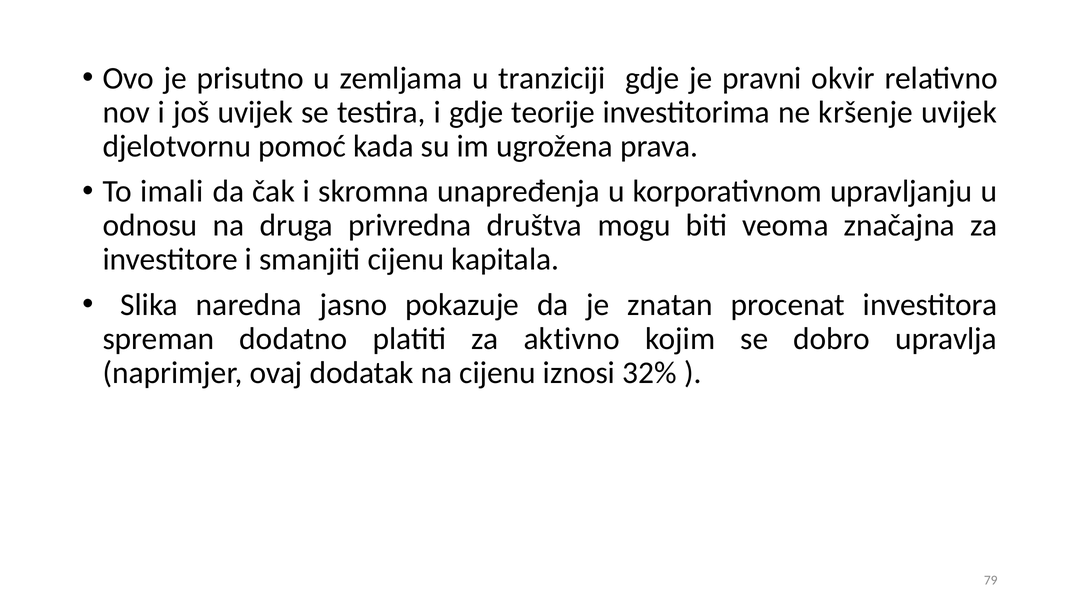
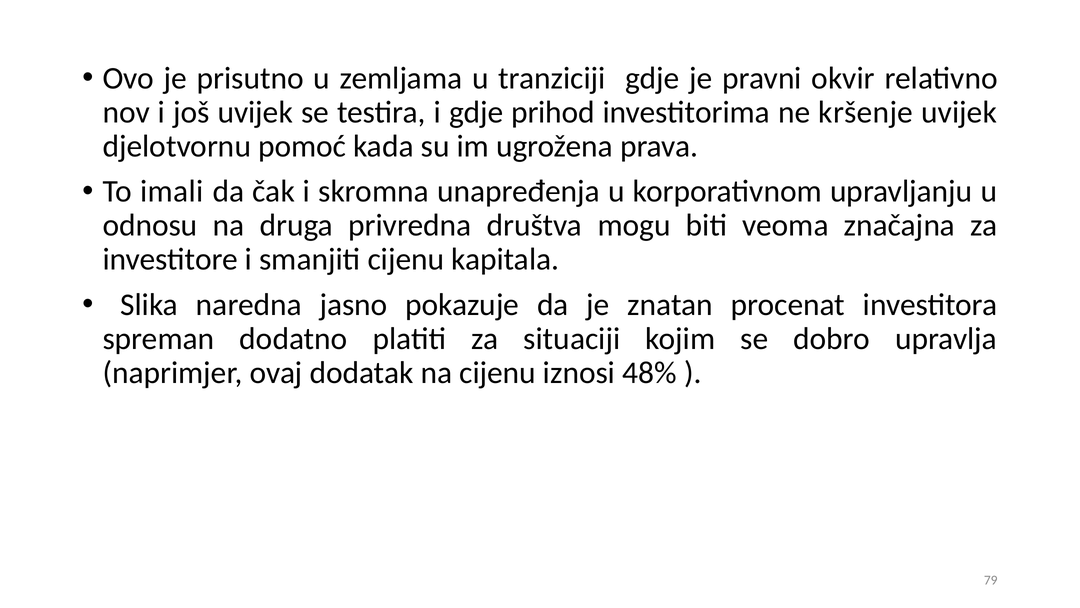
teorije: teorije -> prihod
aktivno: aktivno -> situaciji
32%: 32% -> 48%
